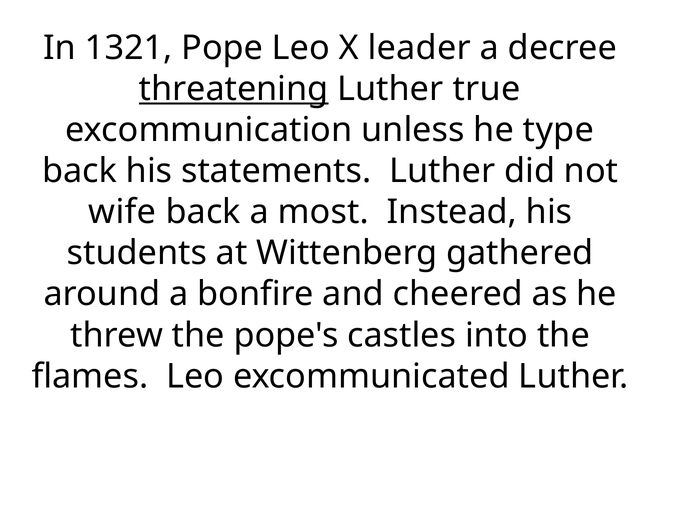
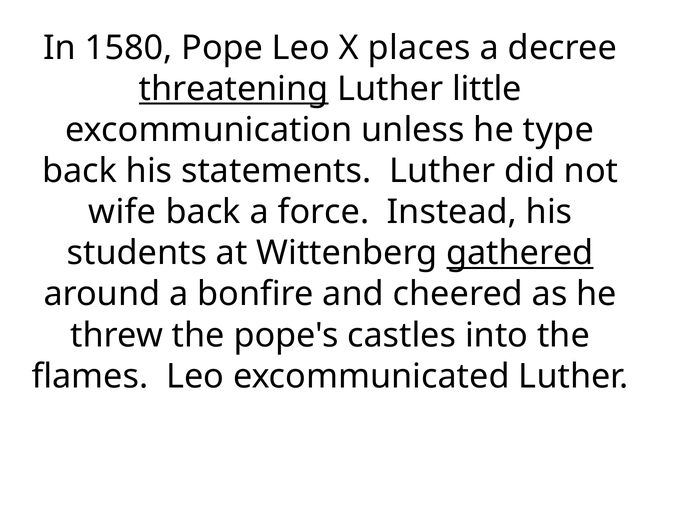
1321: 1321 -> 1580
leader: leader -> places
true: true -> little
most: most -> force
gathered underline: none -> present
